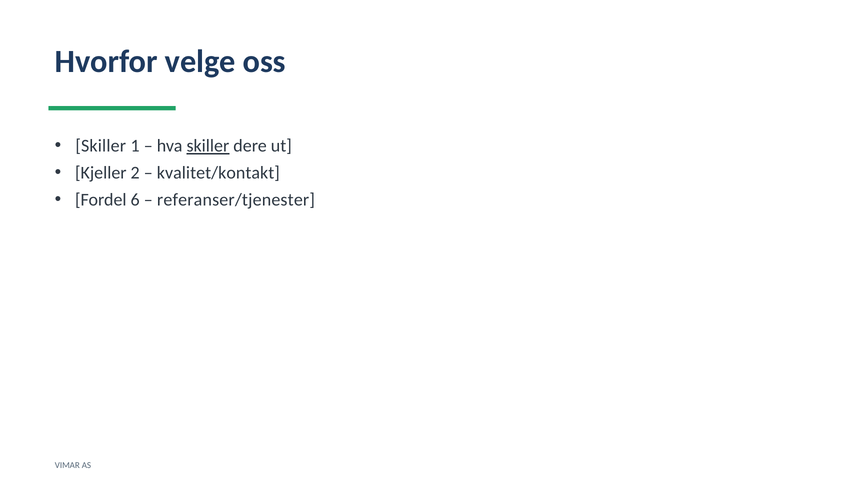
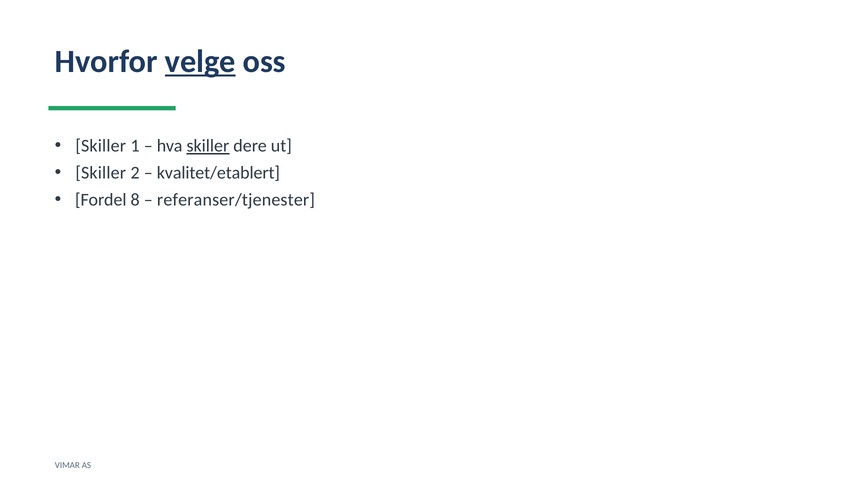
velge underline: none -> present
Kjeller at (101, 173): Kjeller -> Skiller
kvalitet/kontakt: kvalitet/kontakt -> kvalitet/etablert
6: 6 -> 8
